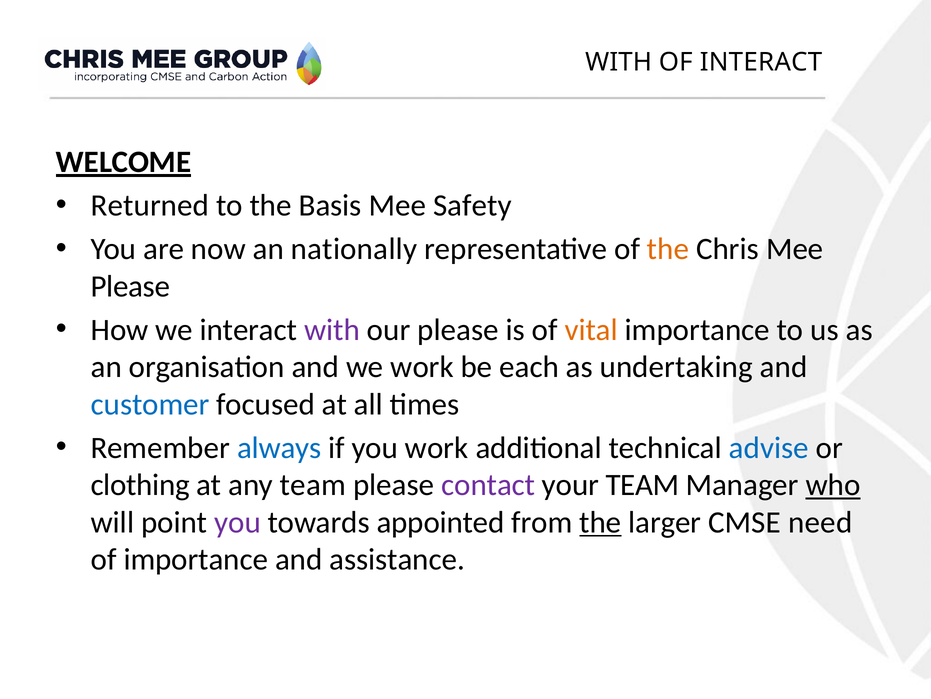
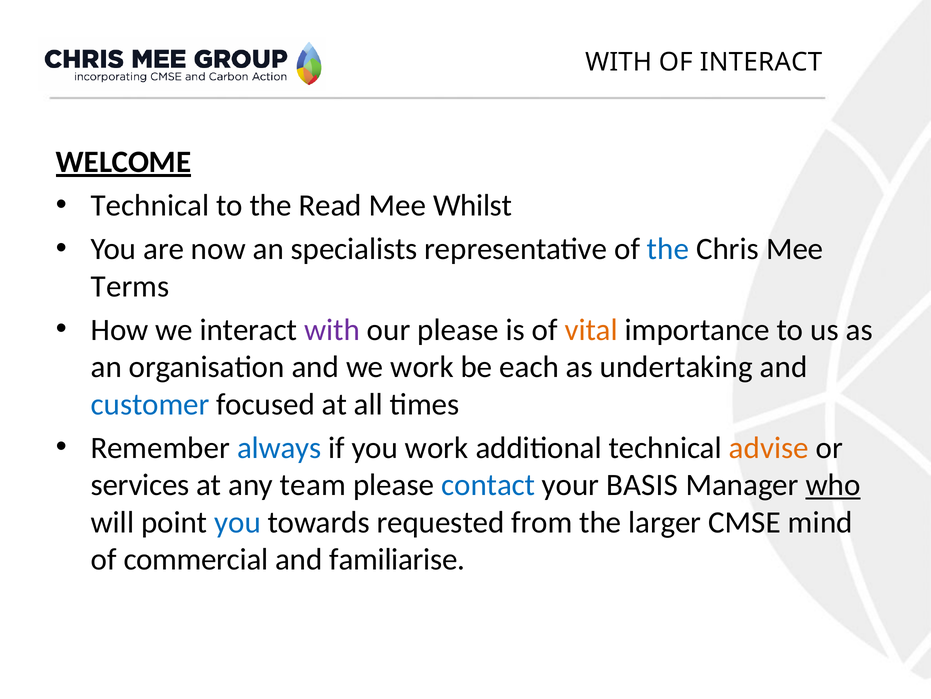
Returned at (150, 205): Returned -> Technical
Basis: Basis -> Read
Safety: Safety -> Whilst
nationally: nationally -> specialists
the at (668, 249) colour: orange -> blue
Please at (130, 286): Please -> Terms
advise colour: blue -> orange
clothing: clothing -> services
contact colour: purple -> blue
your TEAM: TEAM -> BASIS
you at (238, 522) colour: purple -> blue
appointed: appointed -> requested
the at (600, 522) underline: present -> none
need: need -> mind
of importance: importance -> commercial
assistance: assistance -> familiarise
